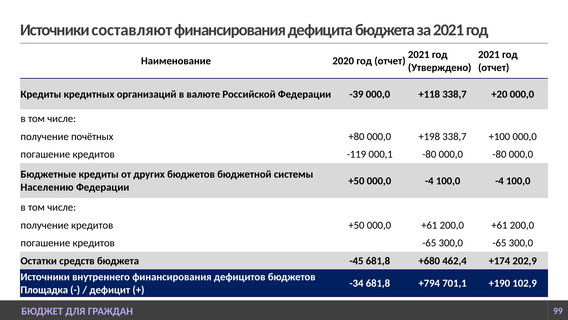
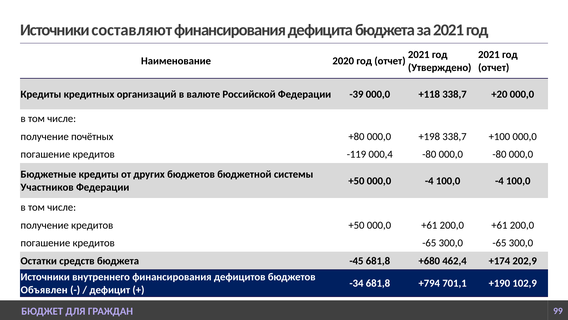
000,1: 000,1 -> 000,4
Населению: Населению -> Участников
Площадка: Площадка -> Объявлен
